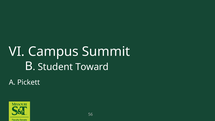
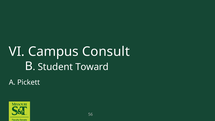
Summit: Summit -> Consult
